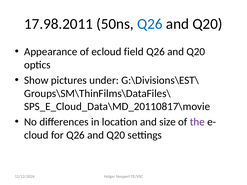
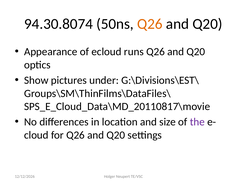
17.98.2011: 17.98.2011 -> 94.30.8074
Q26 at (150, 24) colour: blue -> orange
field: field -> runs
